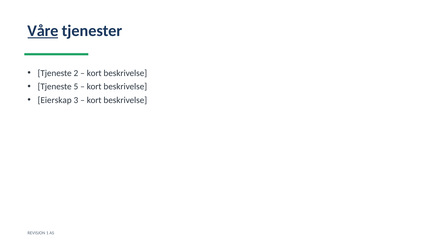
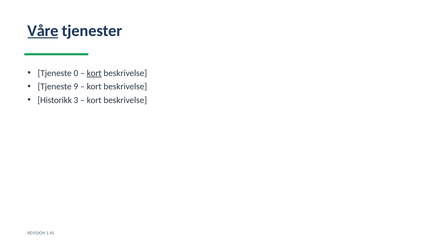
2: 2 -> 0
kort at (94, 73) underline: none -> present
5: 5 -> 9
Eierskap: Eierskap -> Historikk
